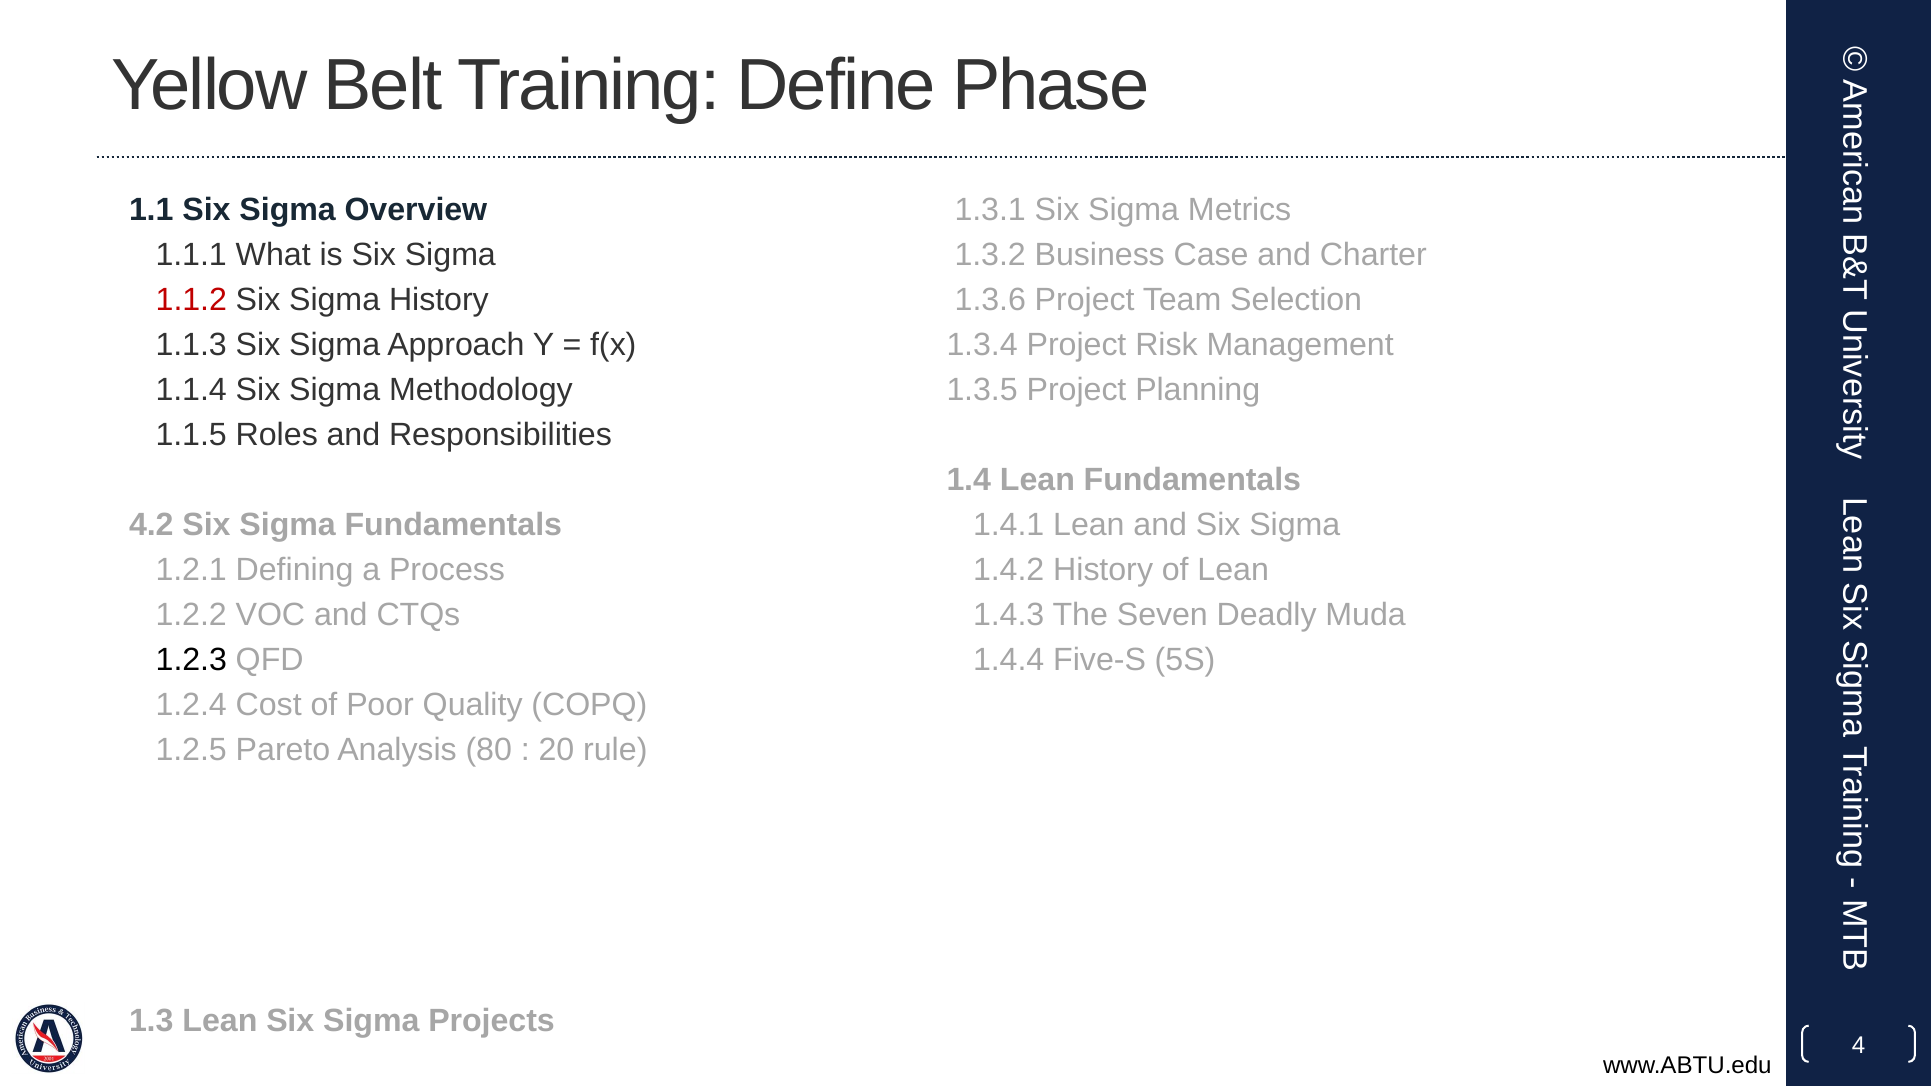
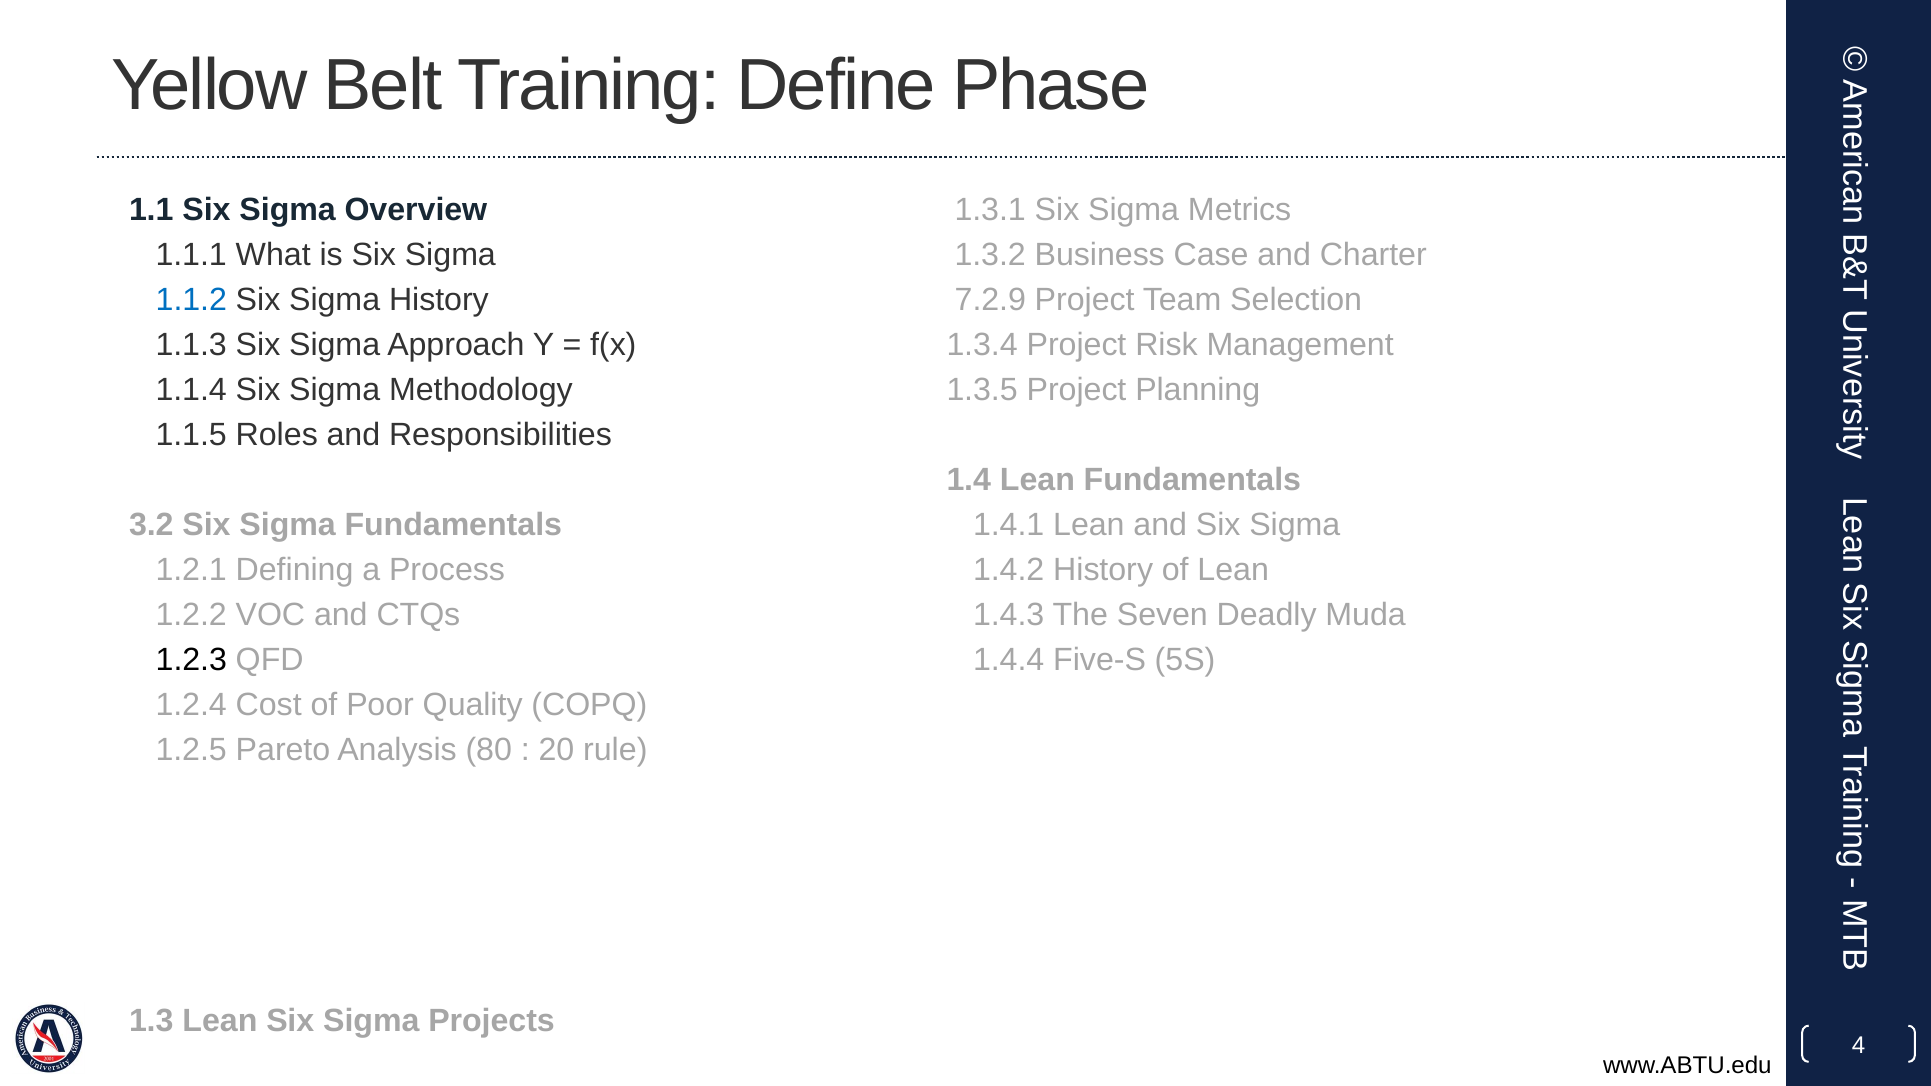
1.1.2 colour: red -> blue
1.3.6: 1.3.6 -> 7.2.9
4.2: 4.2 -> 3.2
